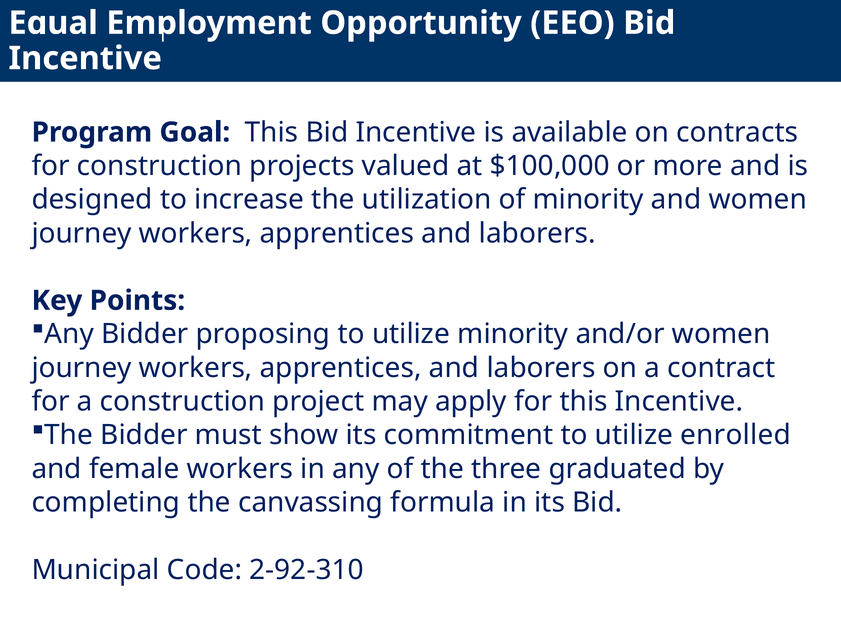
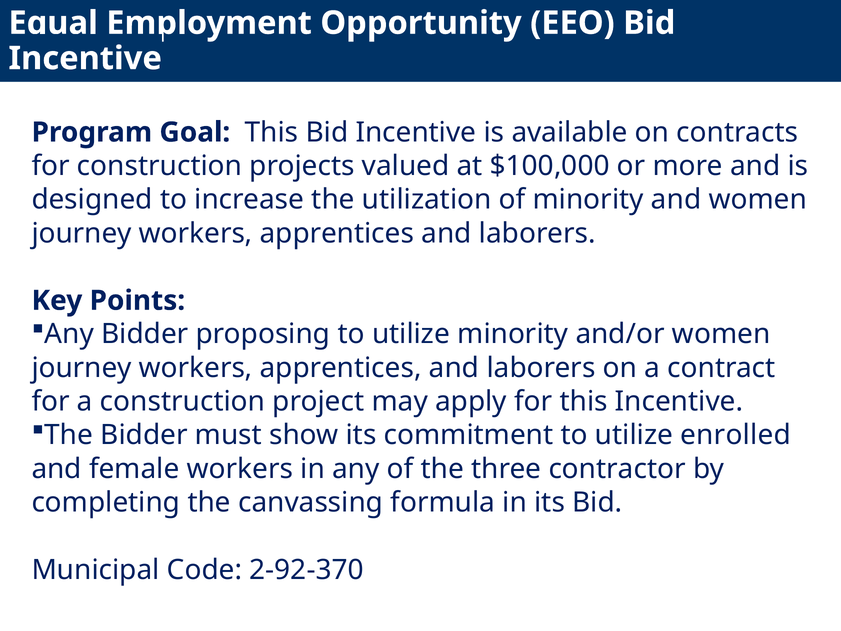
graduated: graduated -> contractor
2-92-310: 2-92-310 -> 2-92-370
